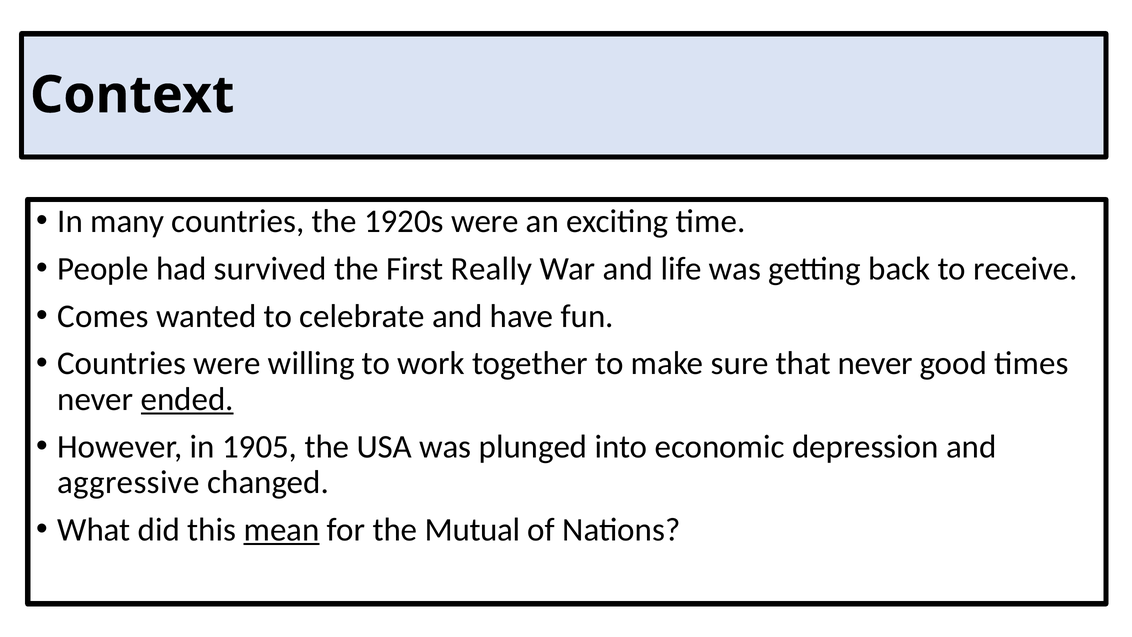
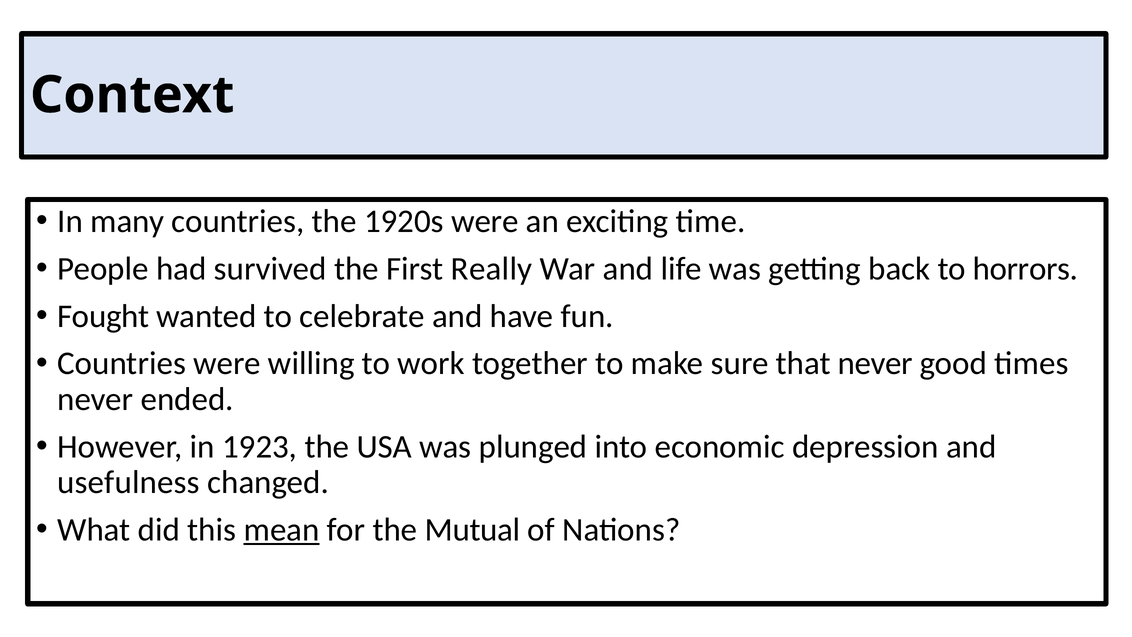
receive: receive -> horrors
Comes: Comes -> Fought
ended underline: present -> none
1905: 1905 -> 1923
aggressive: aggressive -> usefulness
